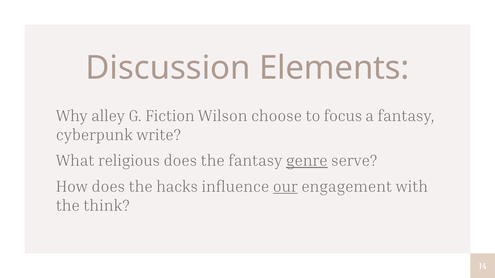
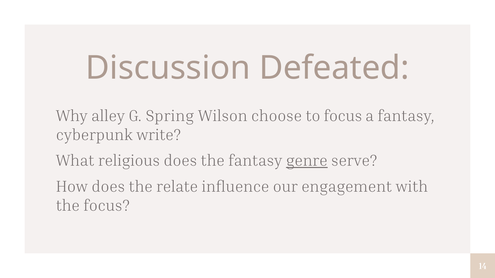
Elements: Elements -> Defeated
Fiction: Fiction -> Spring
hacks: hacks -> relate
our underline: present -> none
the think: think -> focus
